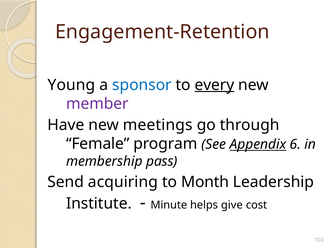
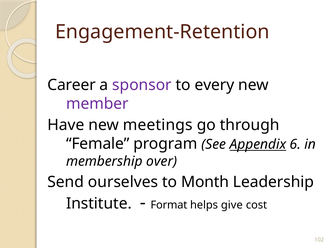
Young: Young -> Career
sponsor colour: blue -> purple
every underline: present -> none
pass: pass -> over
acquiring: acquiring -> ourselves
Minute: Minute -> Format
